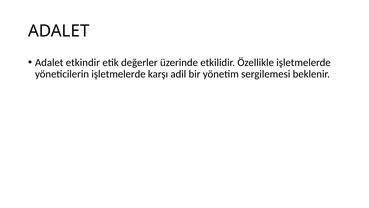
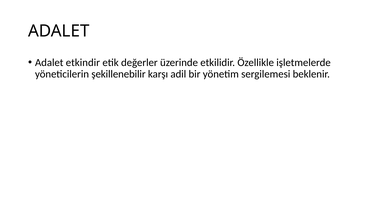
yöneticilerin işletmelerde: işletmelerde -> şekillenebilir
